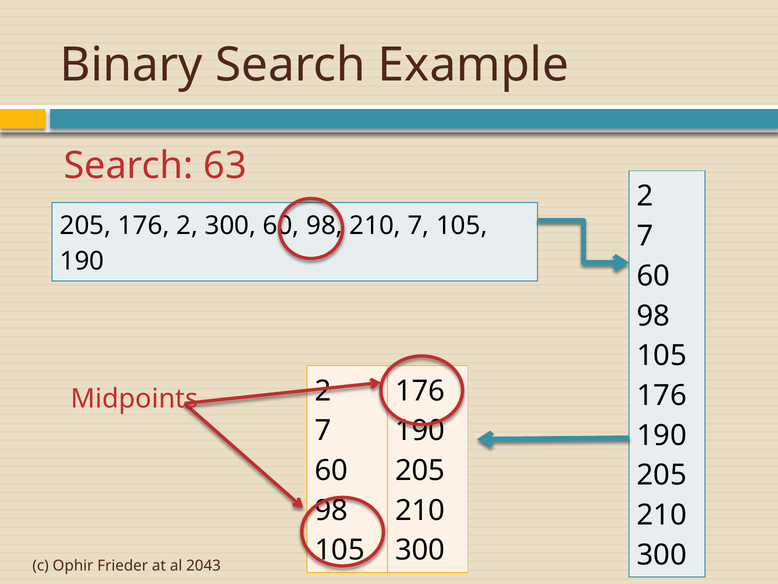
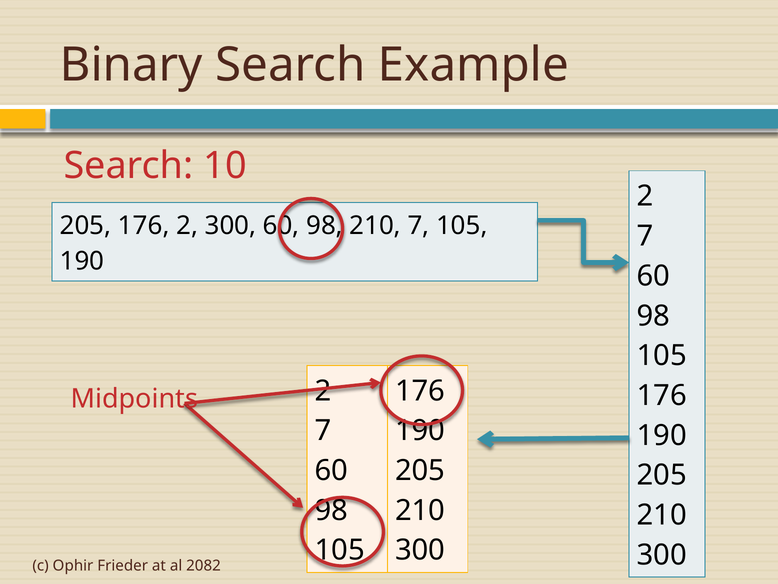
63: 63 -> 10
2043: 2043 -> 2082
